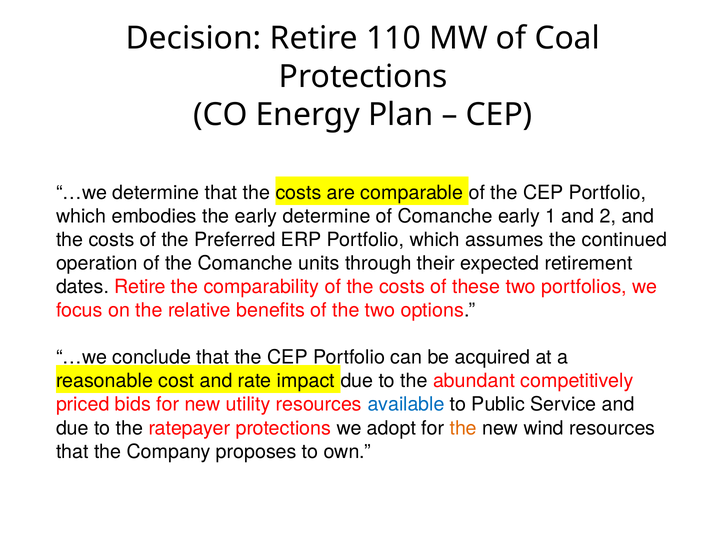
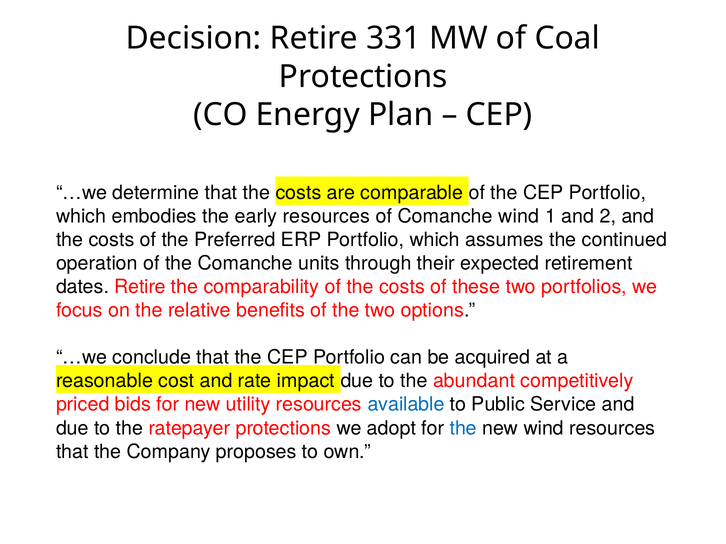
110: 110 -> 331
early determine: determine -> resources
Comanche early: early -> wind
the at (463, 428) colour: orange -> blue
